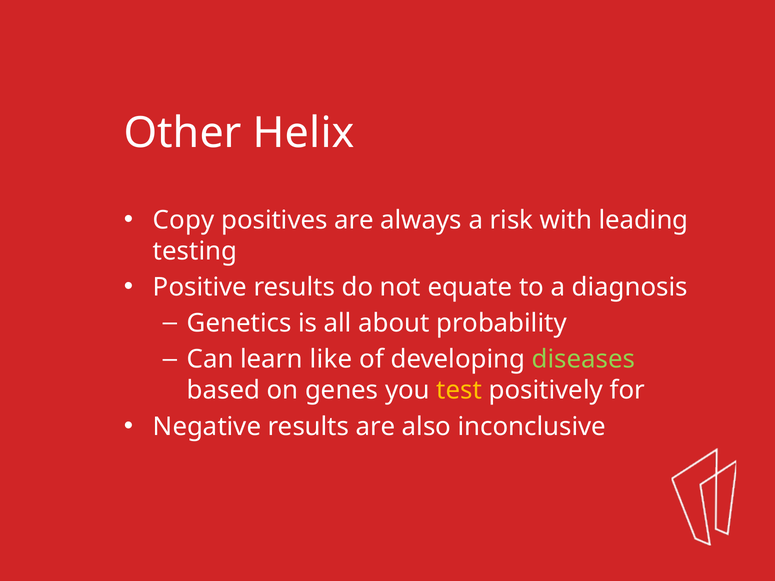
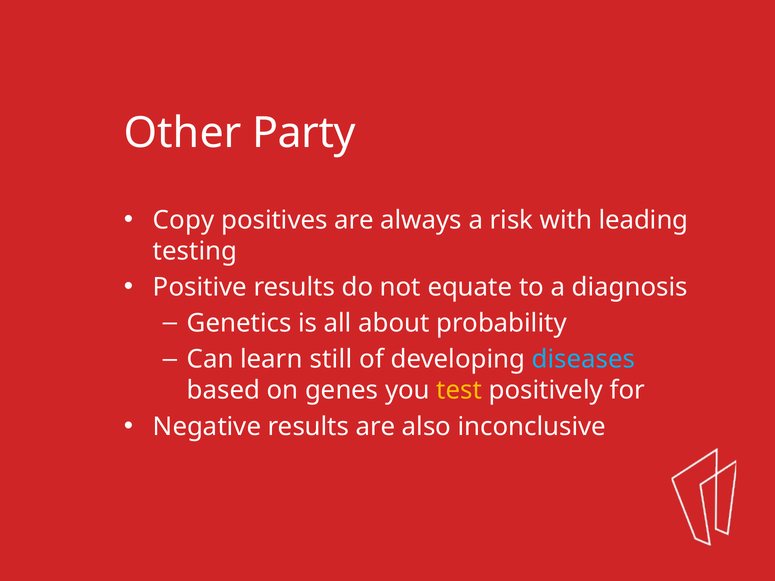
Helix: Helix -> Party
like: like -> still
diseases colour: light green -> light blue
